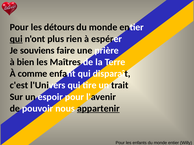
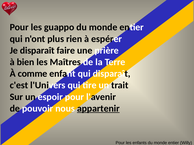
détours: détours -> guappo
qui at (16, 39) underline: present -> none
Je souviens: souviens -> disparaît
